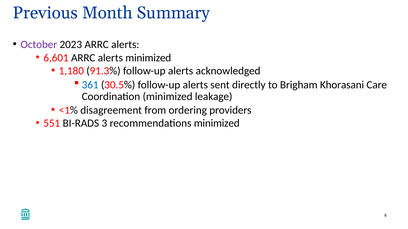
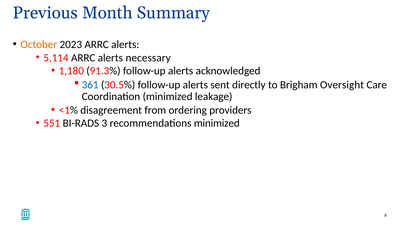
October colour: purple -> orange
6,601: 6,601 -> 5,114
alerts minimized: minimized -> necessary
Khorasani: Khorasani -> Oversight
